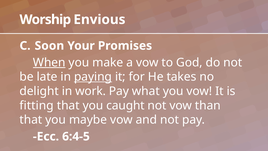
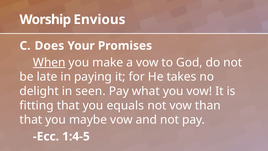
Soon: Soon -> Does
paying underline: present -> none
work: work -> seen
caught: caught -> equals
6:4-5: 6:4-5 -> 1:4-5
